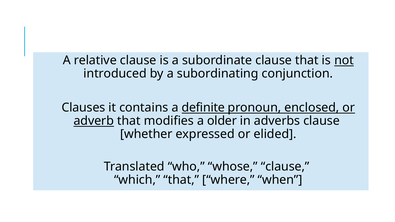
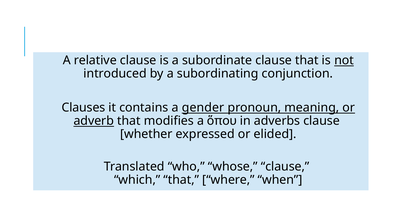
definite: definite -> gender
enclosed: enclosed -> meaning
older: older -> ὅπου
